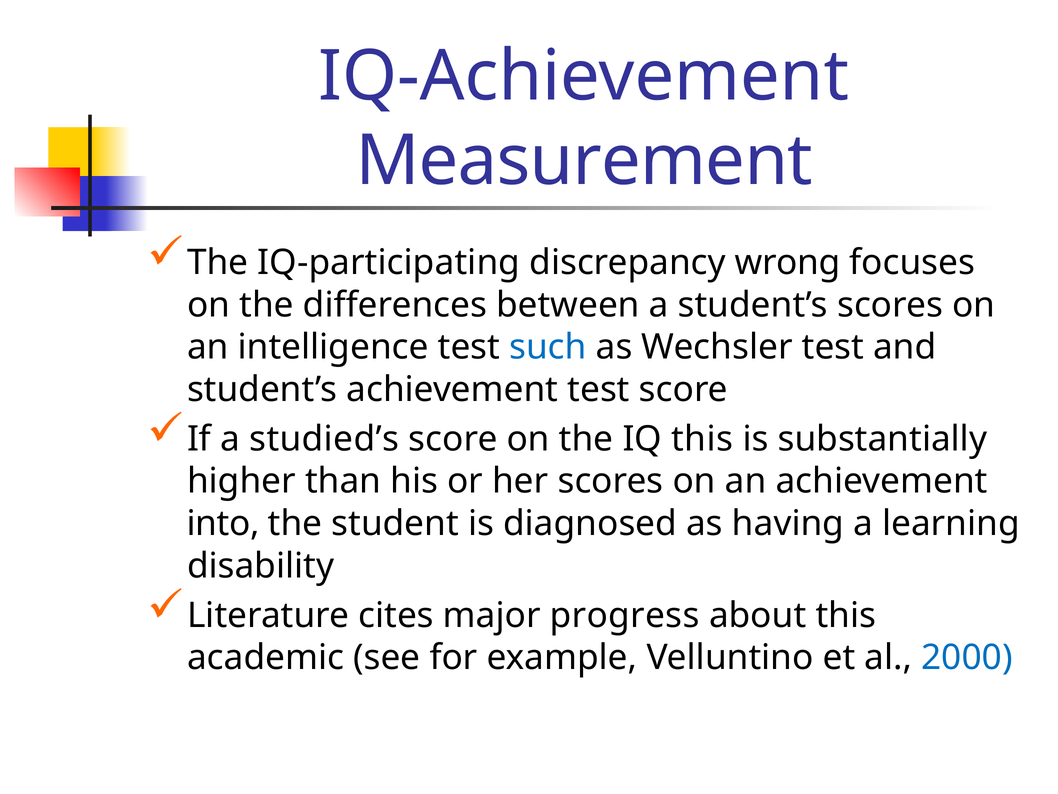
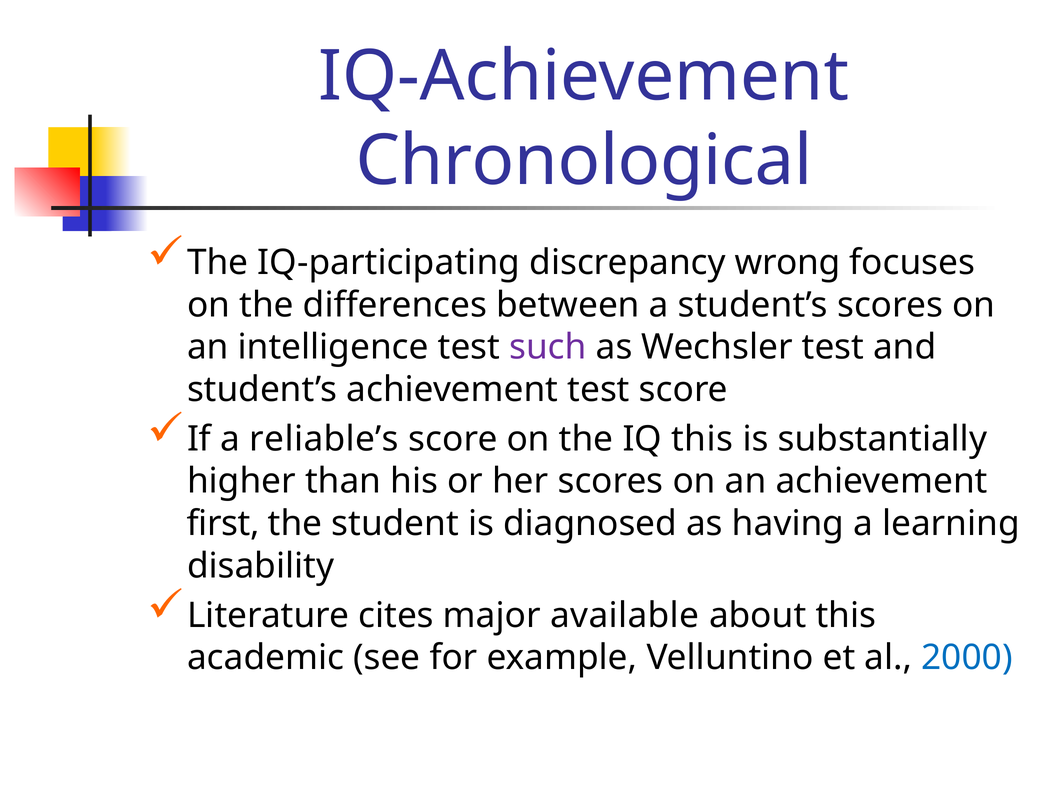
Measurement: Measurement -> Chronological
such colour: blue -> purple
studied’s: studied’s -> reliable’s
into: into -> first
progress: progress -> available
